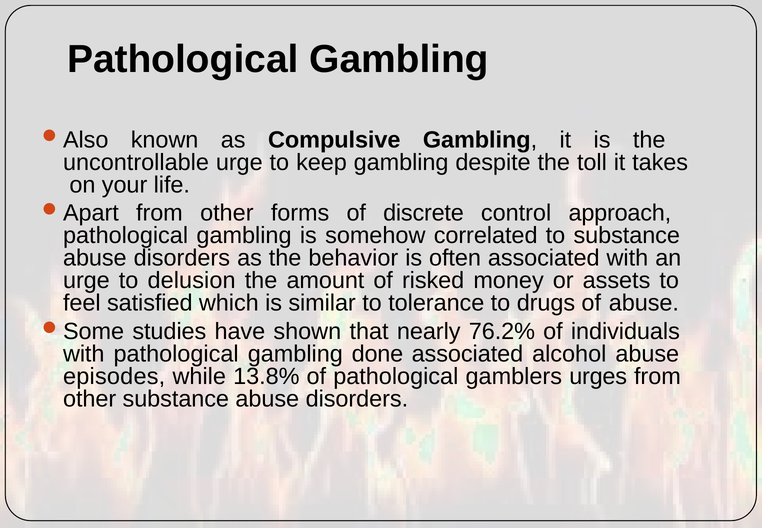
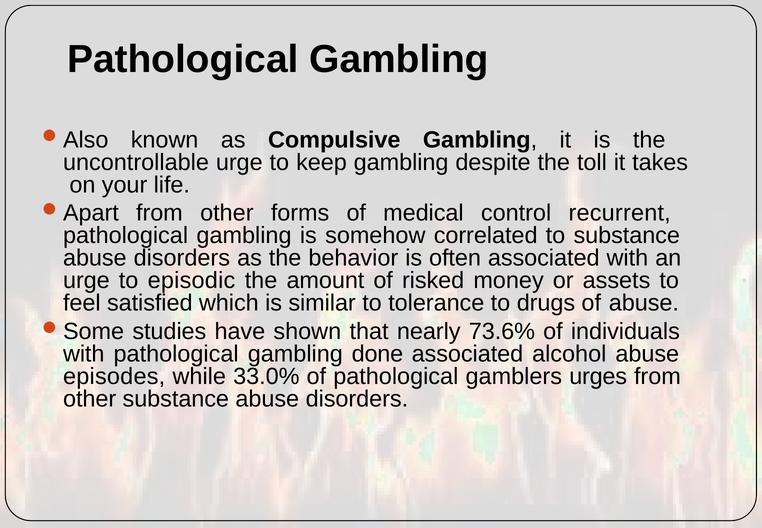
discrete: discrete -> medical
approach: approach -> recurrent
delusion: delusion -> episodic
76.2%: 76.2% -> 73.6%
13.8%: 13.8% -> 33.0%
